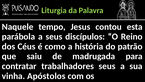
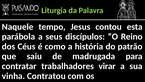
seus at (107, 66): seus -> virar
Apóstolos: Apóstolos -> Contratou
